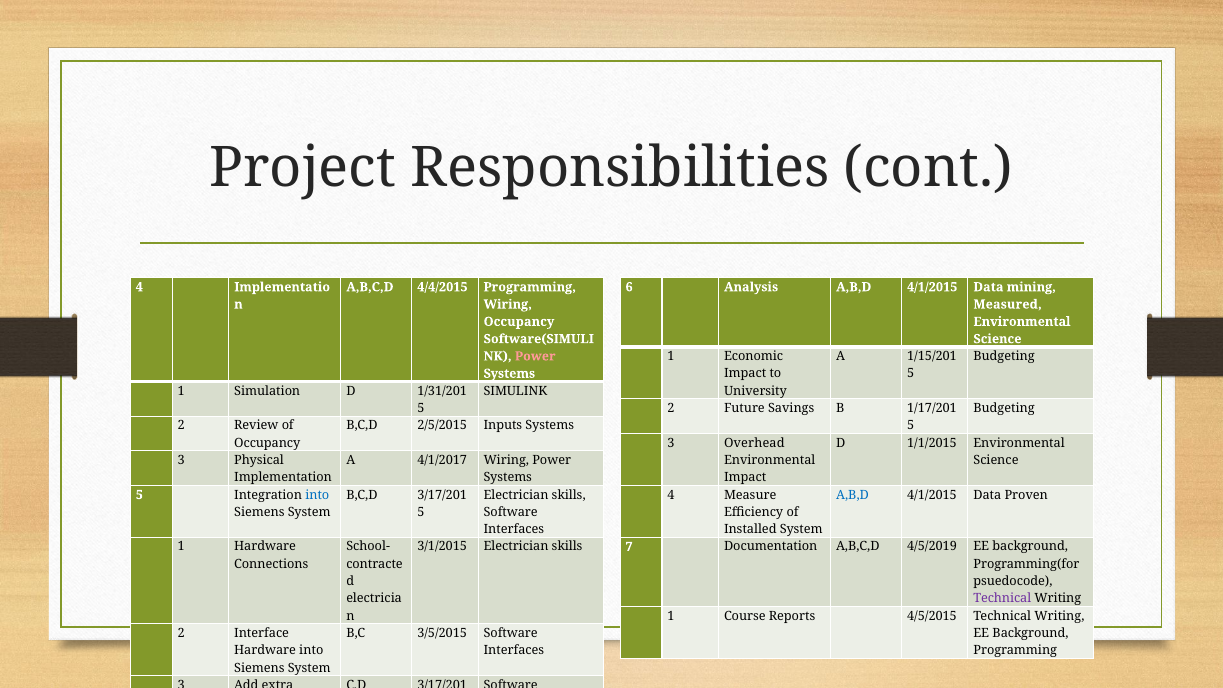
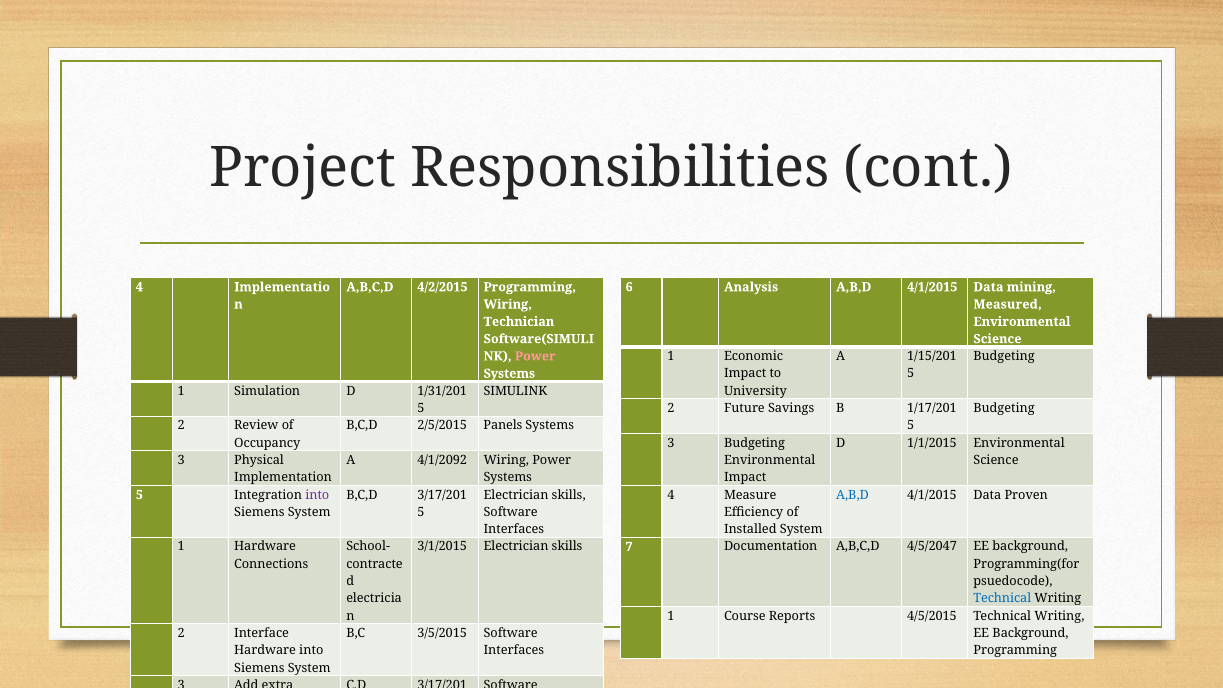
4/4/2015: 4/4/2015 -> 4/2/2015
Occupancy at (519, 322): Occupancy -> Technician
Inputs: Inputs -> Panels
3 Overhead: Overhead -> Budgeting
4/1/2017: 4/1/2017 -> 4/1/2092
into at (317, 495) colour: blue -> purple
4/5/2019: 4/5/2019 -> 4/5/2047
Technical at (1002, 599) colour: purple -> blue
